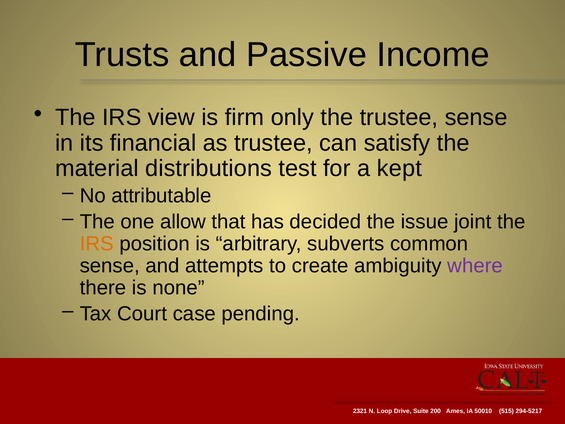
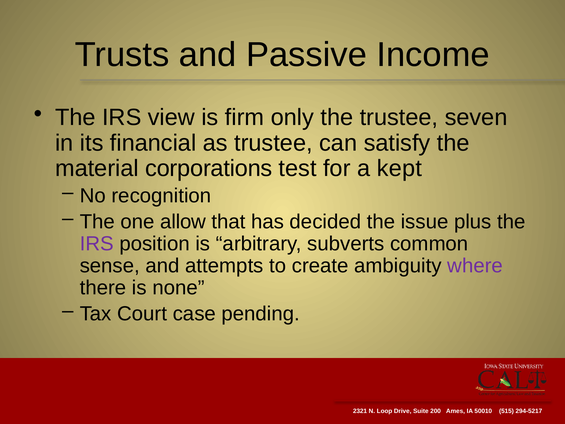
trustee sense: sense -> seven
distributions: distributions -> corporations
attributable: attributable -> recognition
joint: joint -> plus
IRS at (97, 244) colour: orange -> purple
